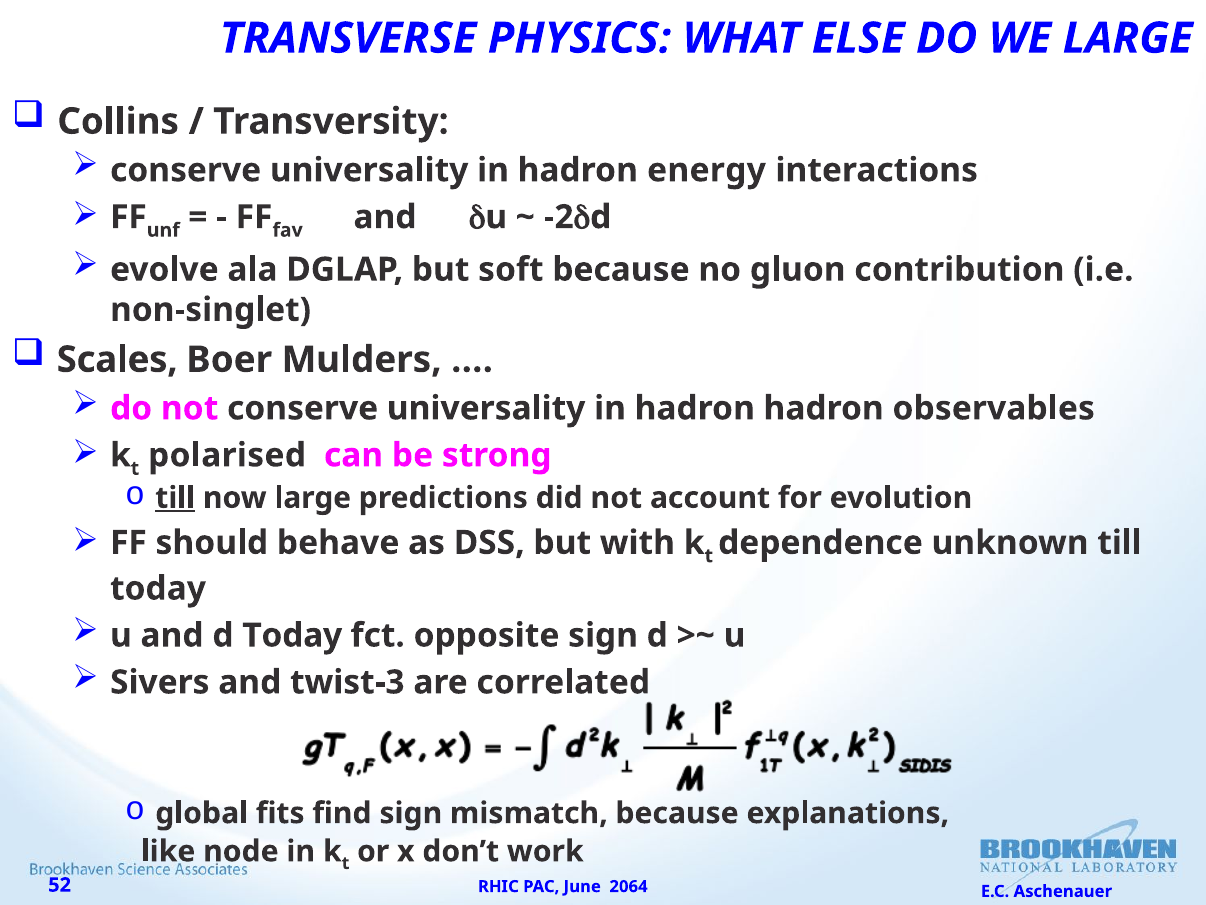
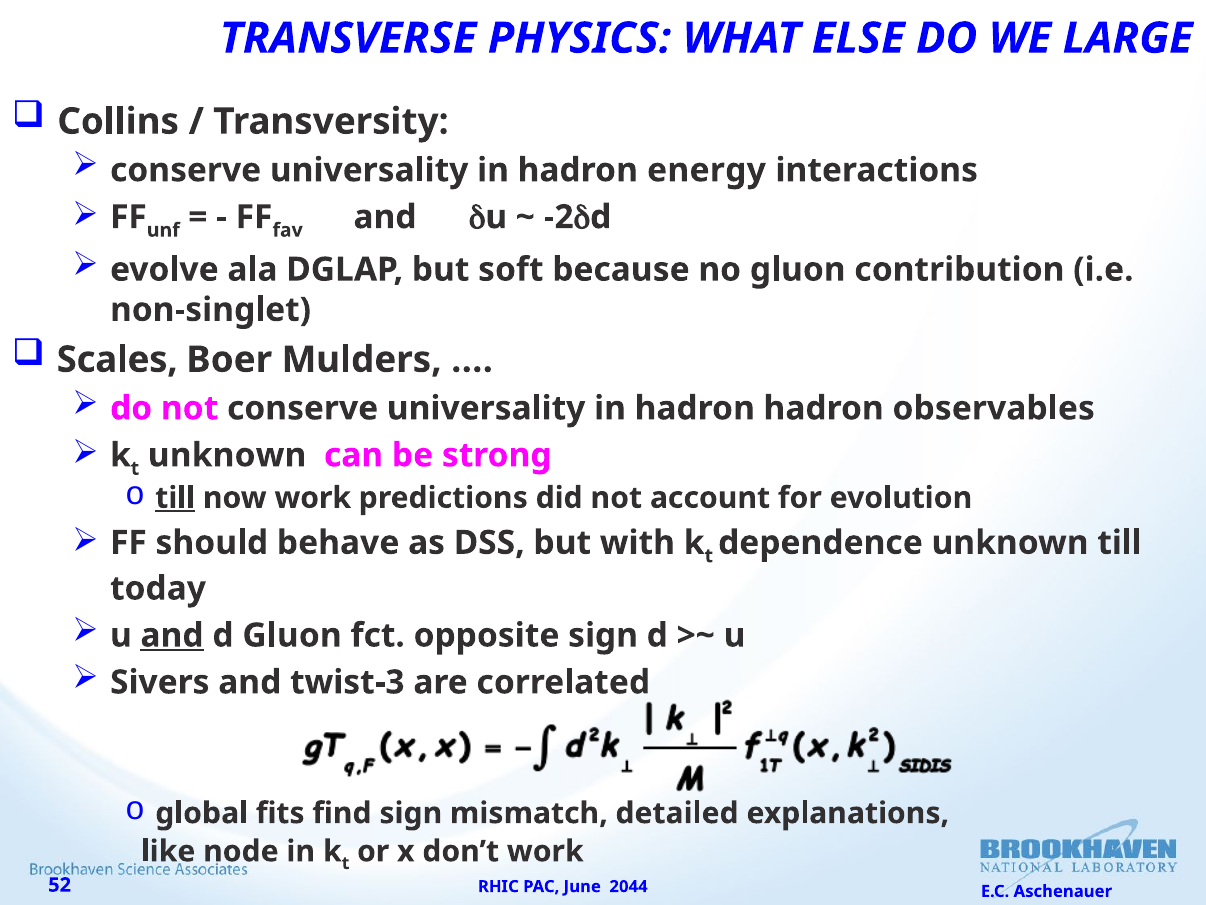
polarised at (227, 455): polarised -> unknown
now large: large -> work
and at (172, 635) underline: none -> present
d Today: Today -> Gluon
mismatch because: because -> detailed
2064: 2064 -> 2044
